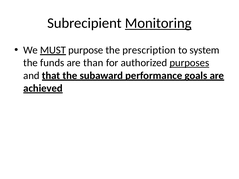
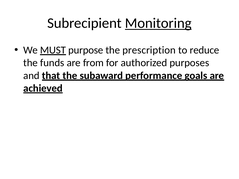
system: system -> reduce
than: than -> from
purposes underline: present -> none
